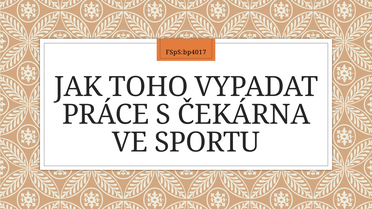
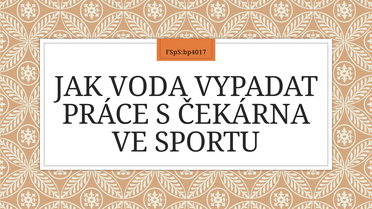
TOHO: TOHO -> VODA
